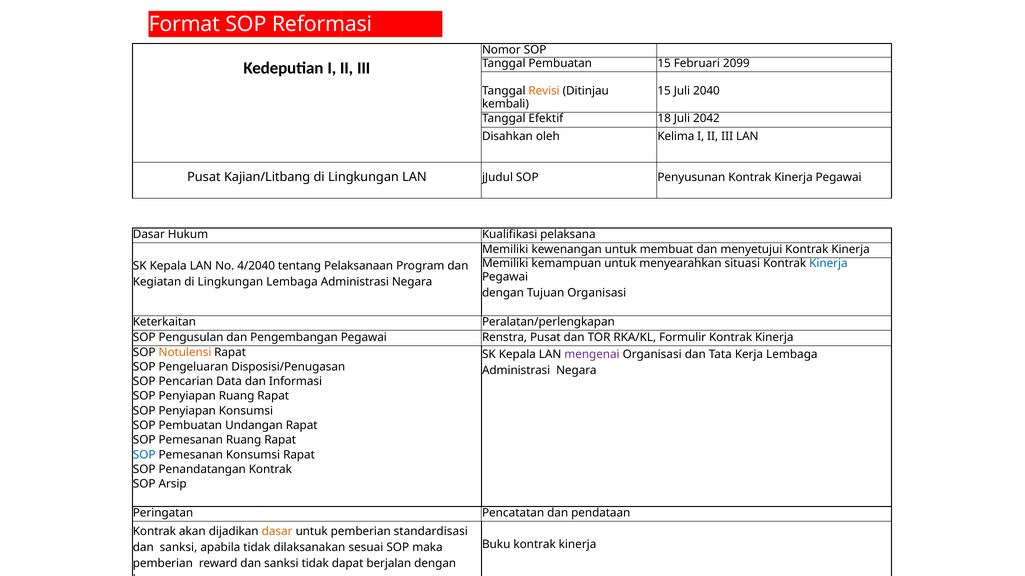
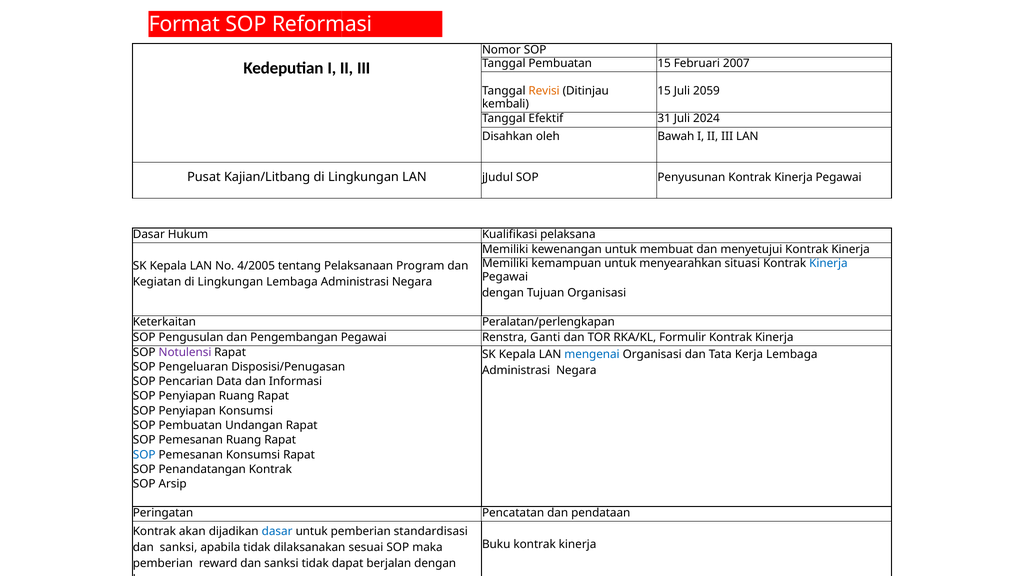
2099: 2099 -> 2007
2040: 2040 -> 2059
18: 18 -> 31
2042: 2042 -> 2024
Kelima: Kelima -> Bawah
4/2040: 4/2040 -> 4/2005
Renstra Pusat: Pusat -> Ganti
Notulensi colour: orange -> purple
mengenai colour: purple -> blue
dasar at (277, 532) colour: orange -> blue
